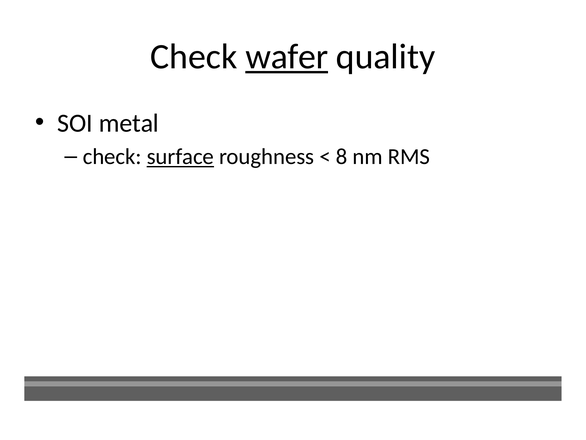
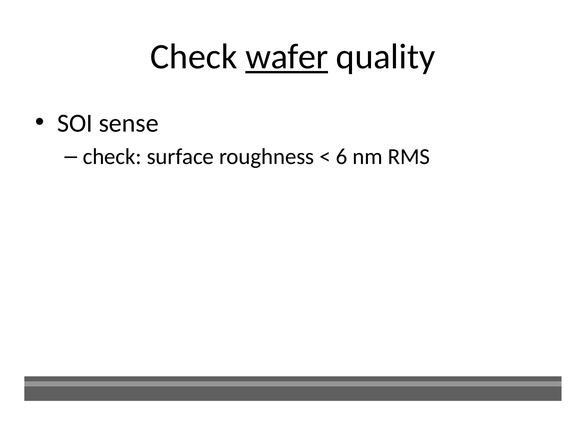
metal: metal -> sense
surface underline: present -> none
8: 8 -> 6
